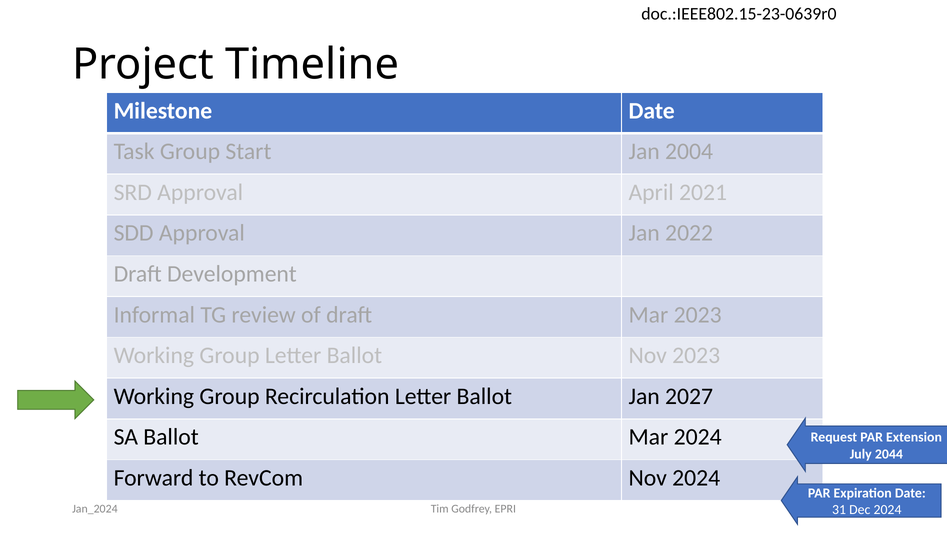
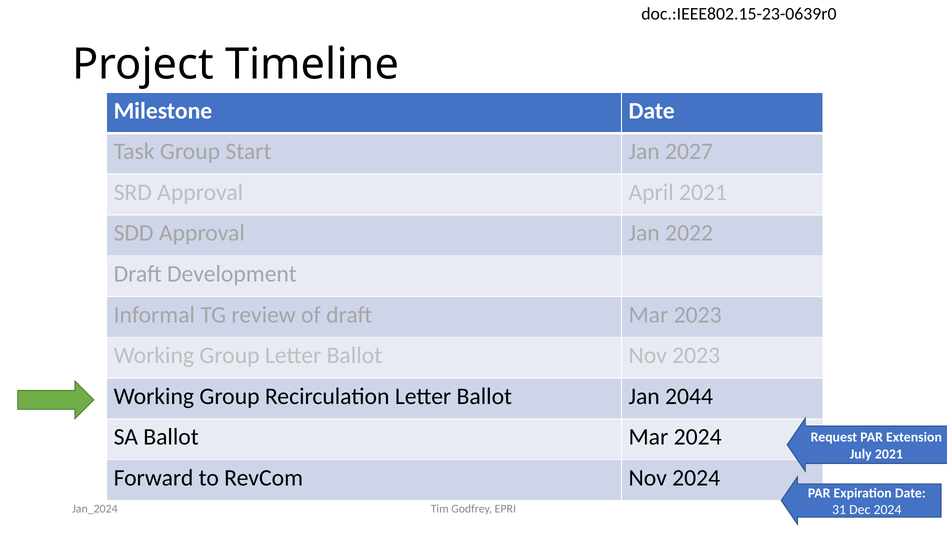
2004: 2004 -> 2027
2027: 2027 -> 2044
July 2044: 2044 -> 2021
